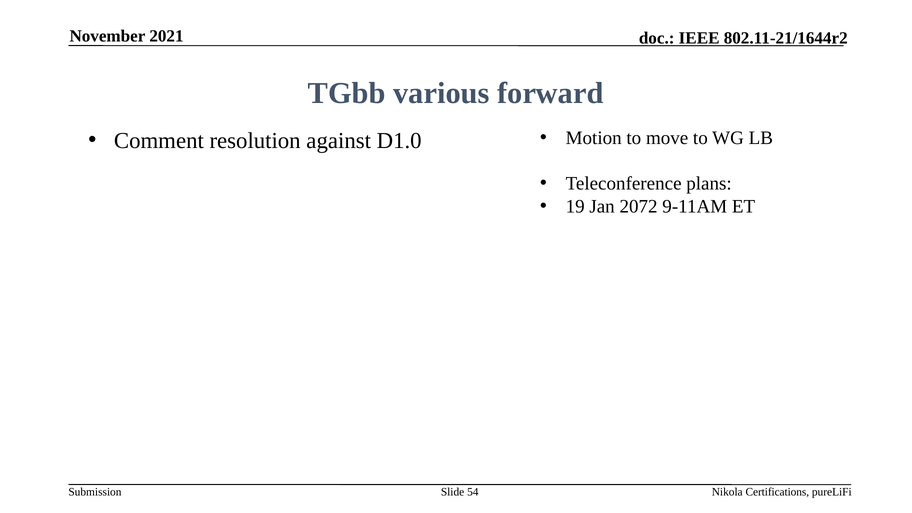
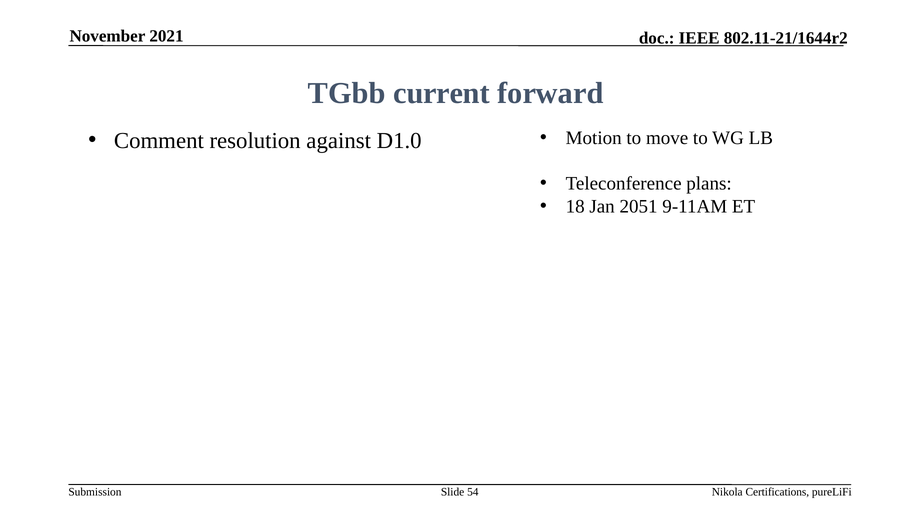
various: various -> current
19: 19 -> 18
2072: 2072 -> 2051
